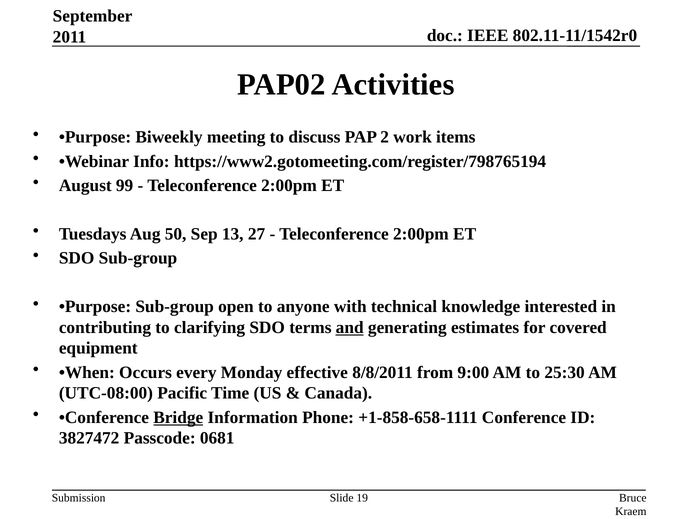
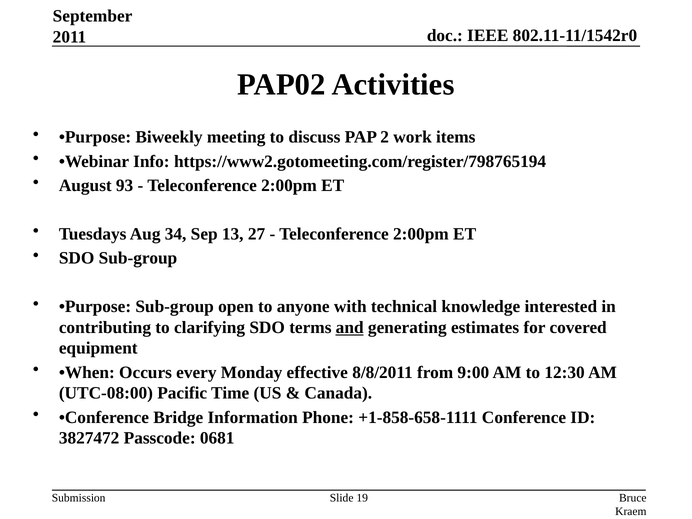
99: 99 -> 93
50: 50 -> 34
25:30: 25:30 -> 12:30
Bridge underline: present -> none
